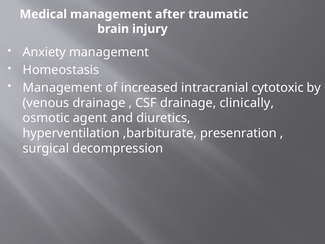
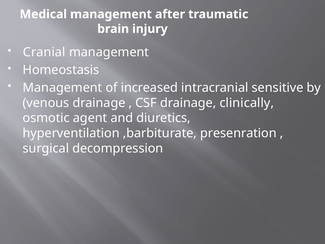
Anxiety: Anxiety -> Cranial
cytotoxic: cytotoxic -> sensitive
